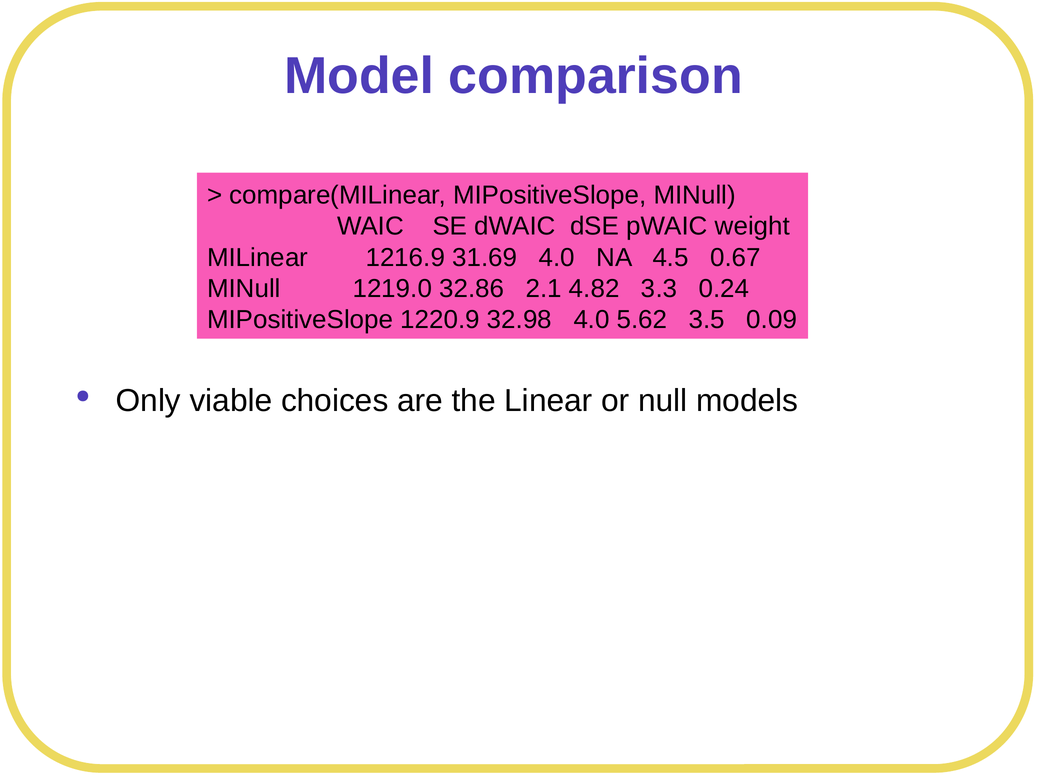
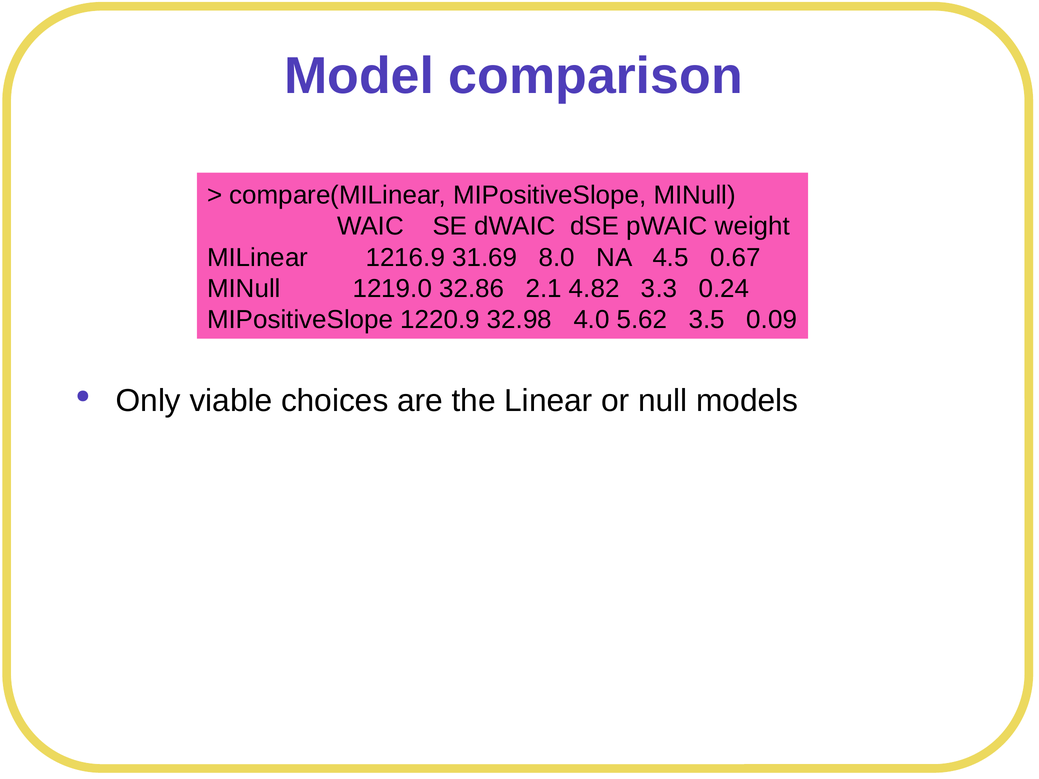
31.69 4.0: 4.0 -> 8.0
